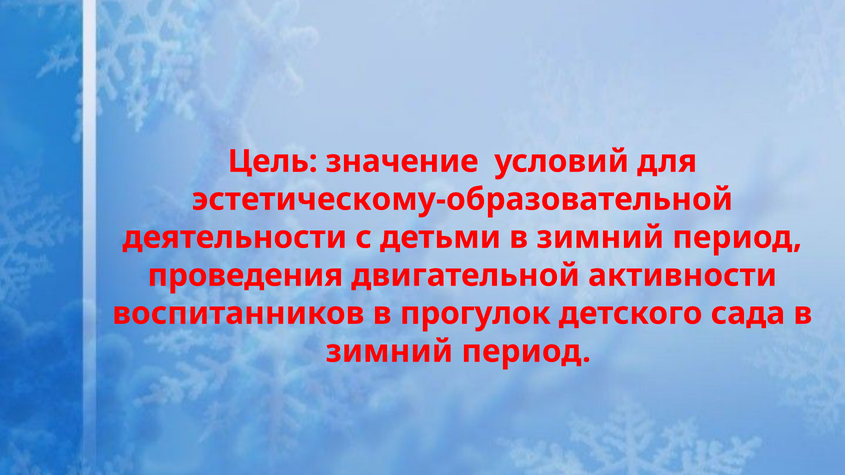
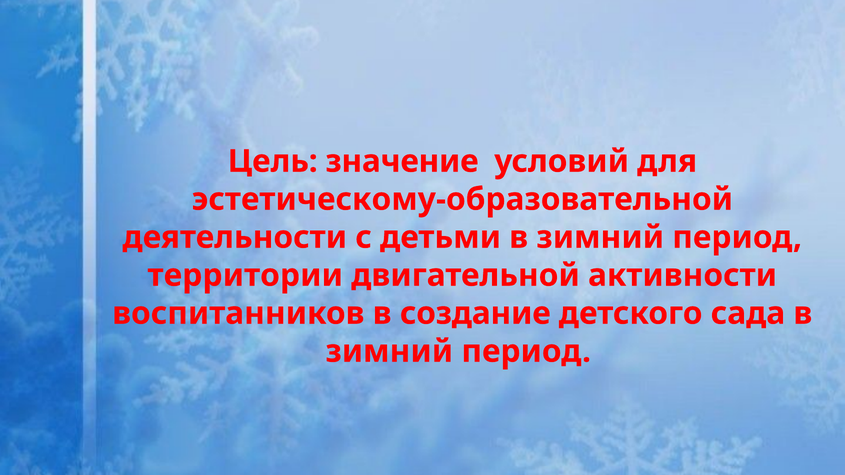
проведения: проведения -> территории
прогулок: прогулок -> создание
